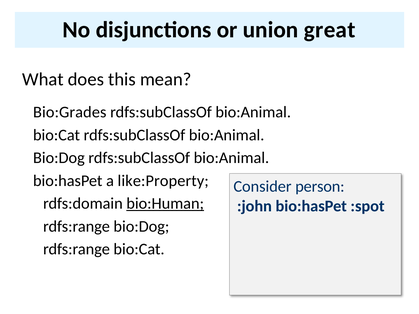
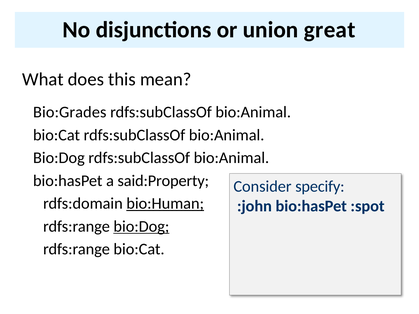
like:Property: like:Property -> said:Property
person: person -> specify
bio:Dog at (141, 227) underline: none -> present
